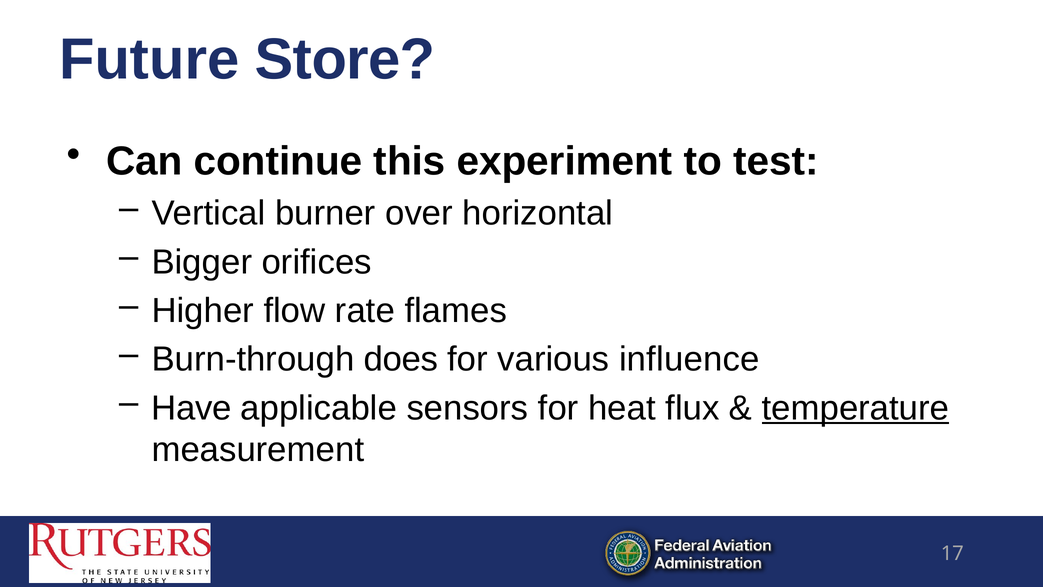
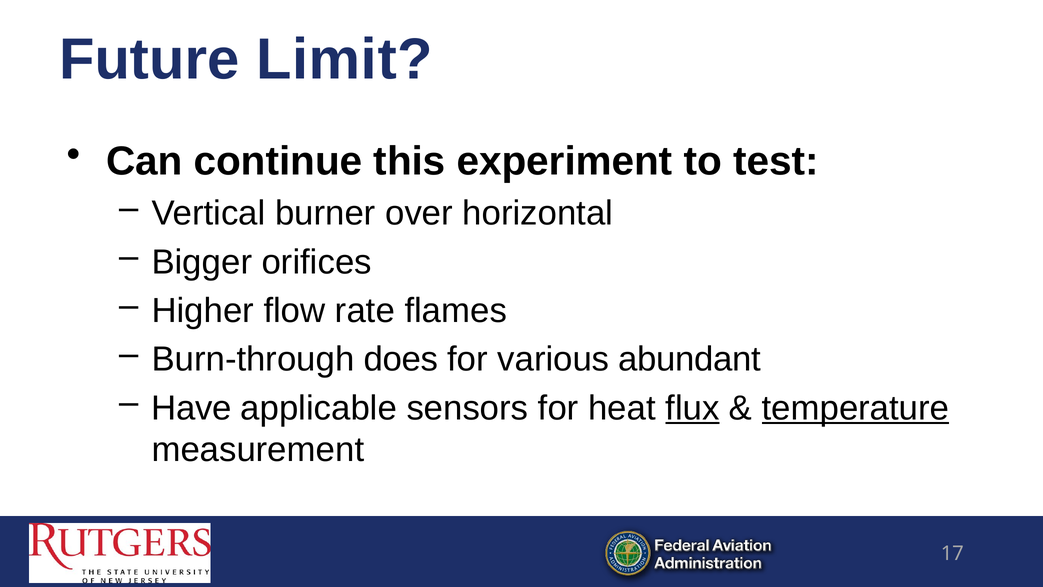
Store: Store -> Limit
influence: influence -> abundant
flux underline: none -> present
